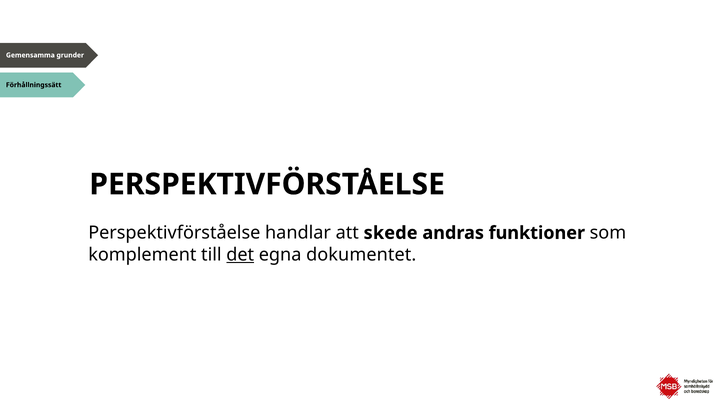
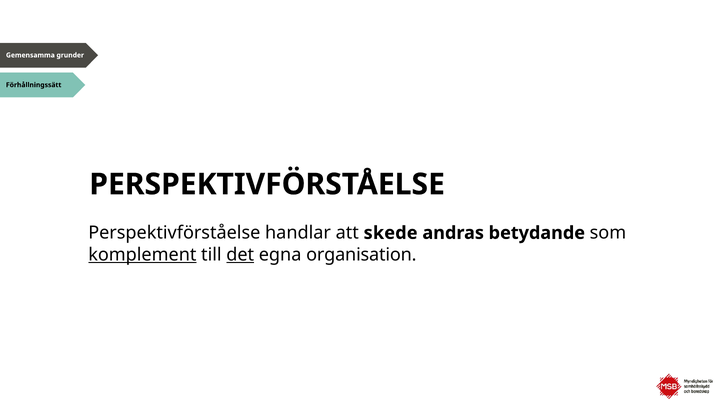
funktioner: funktioner -> betydande
komplement underline: none -> present
dokumentet: dokumentet -> organisation
